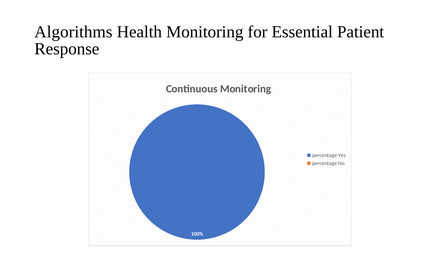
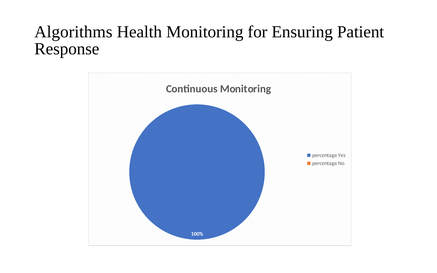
Essential: Essential -> Ensuring
